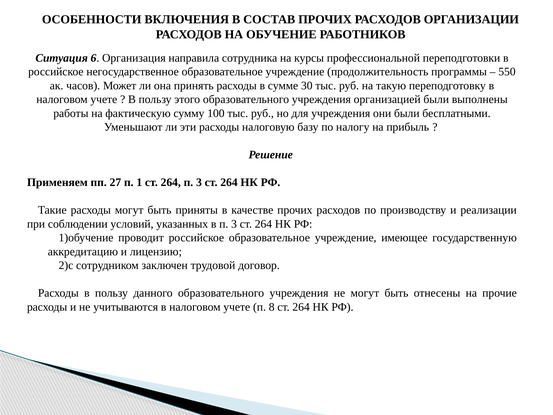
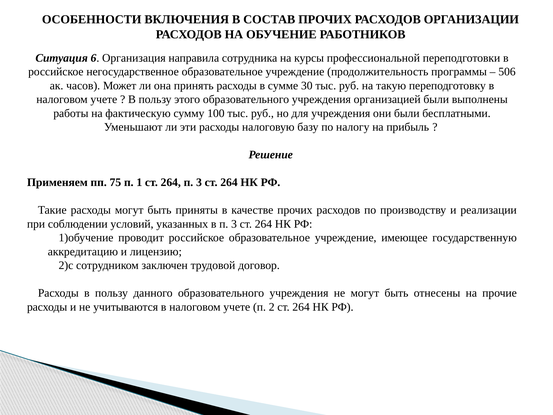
550: 550 -> 506
27: 27 -> 75
8: 8 -> 2
